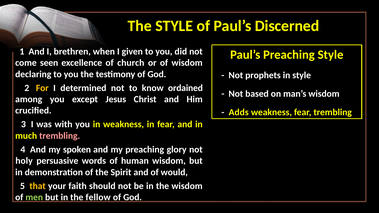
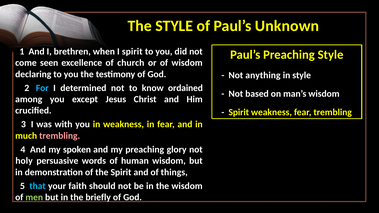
Discerned: Discerned -> Unknown
I given: given -> spirit
prophets: prophets -> anything
For colour: yellow -> light blue
Adds at (239, 112): Adds -> Spirit
would: would -> things
that colour: yellow -> light blue
fellow: fellow -> briefly
